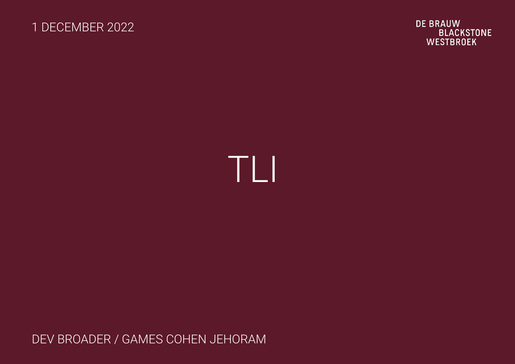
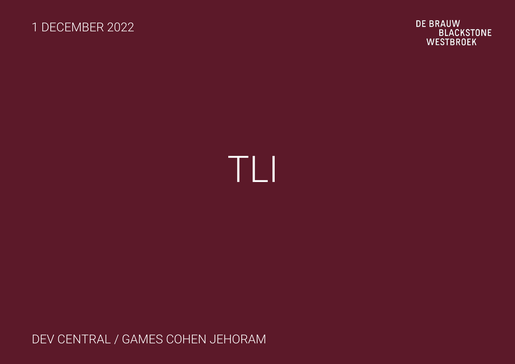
BROADER: BROADER -> CENTRAL
